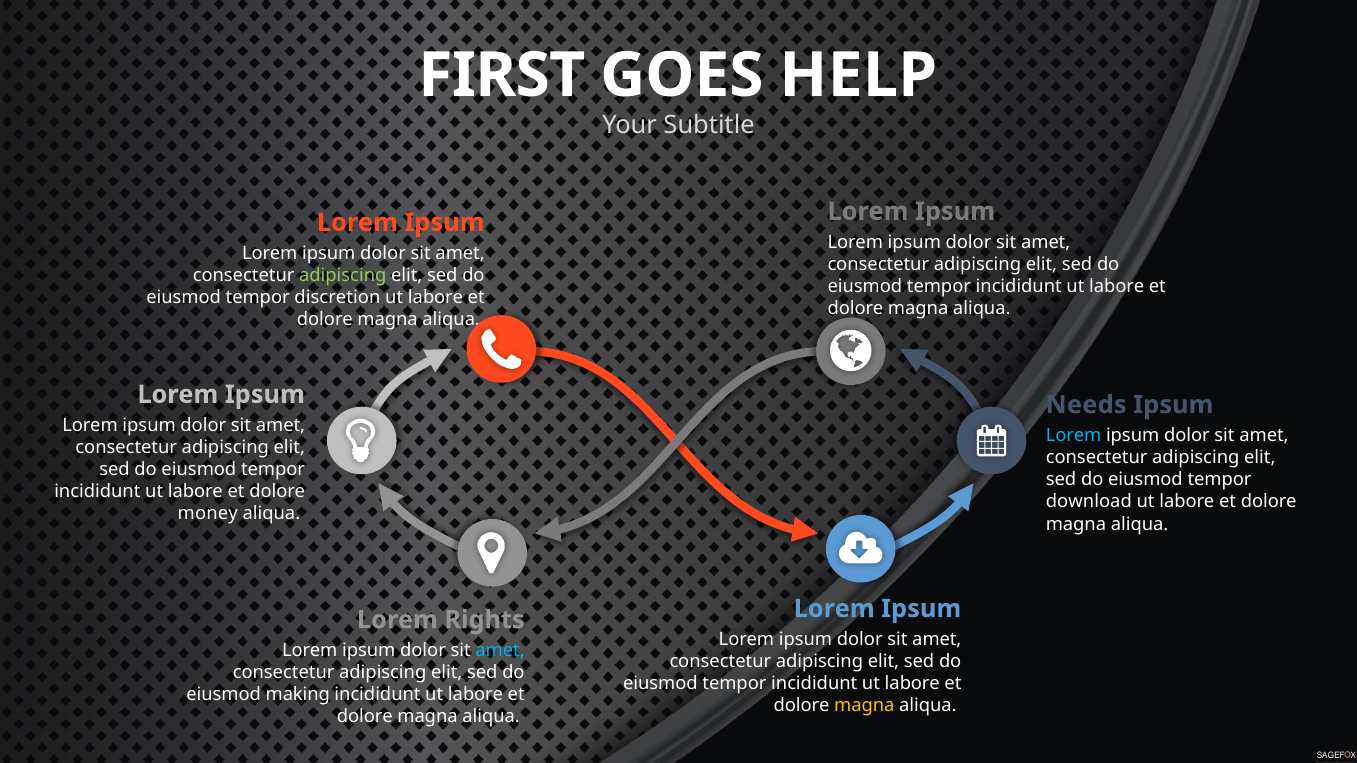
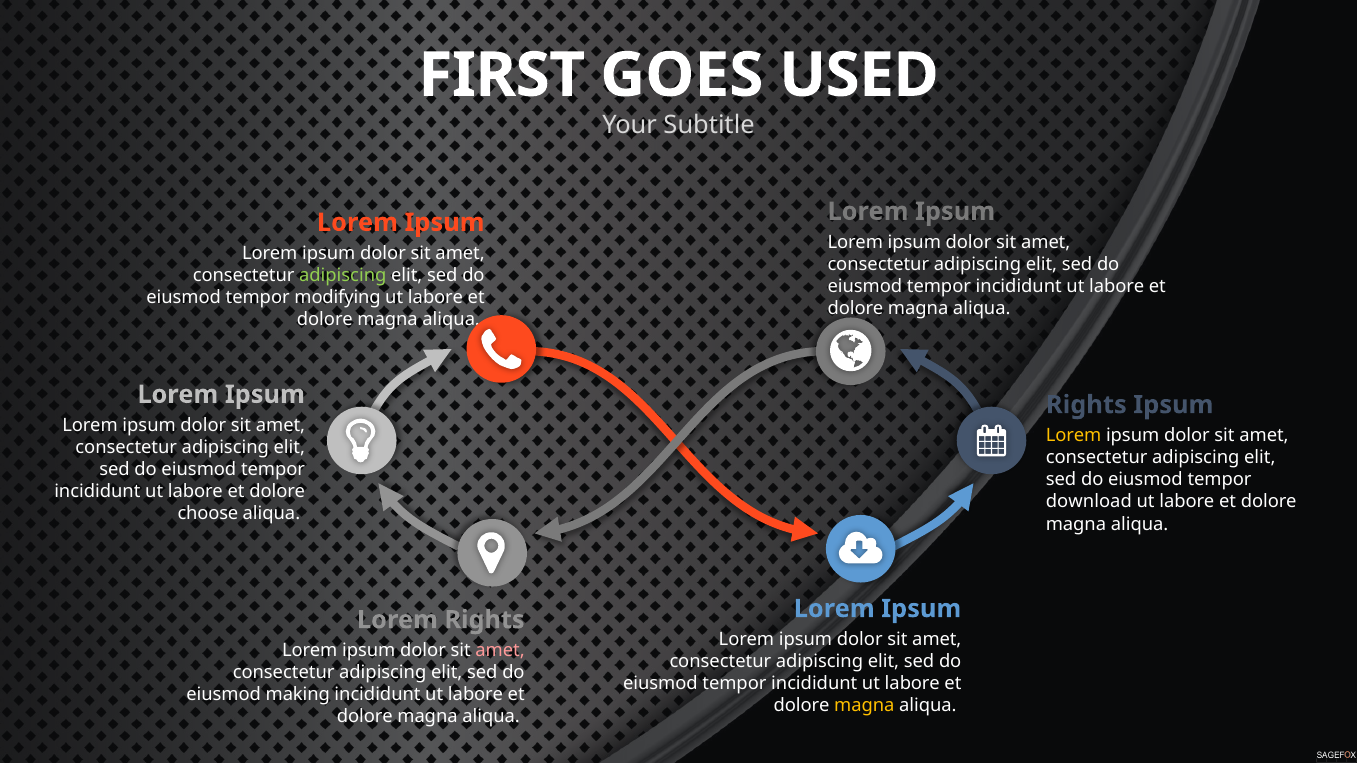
HELP: HELP -> USED
discretion: discretion -> modifying
Needs at (1086, 405): Needs -> Rights
Lorem at (1074, 436) colour: light blue -> yellow
money: money -> choose
amet at (500, 651) colour: light blue -> pink
